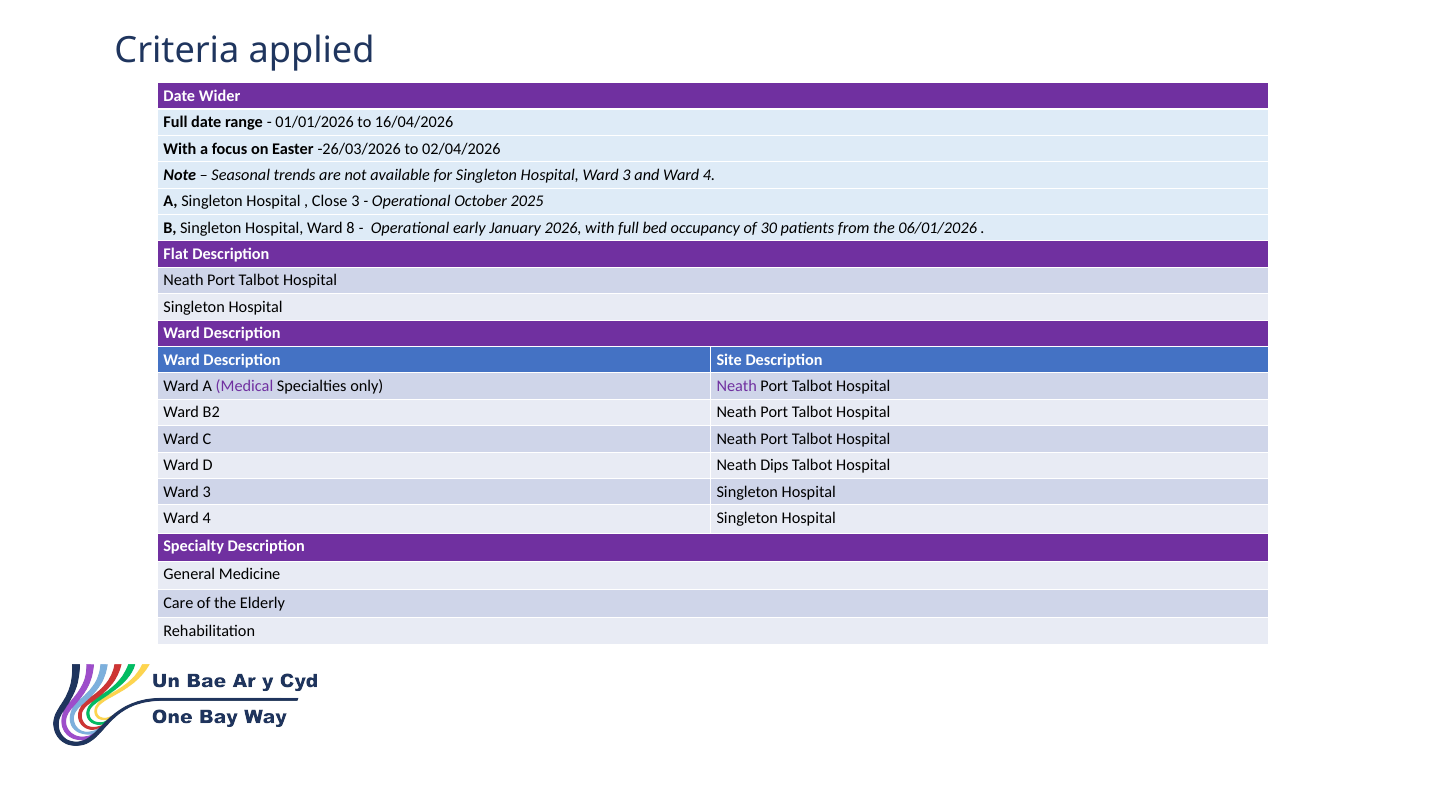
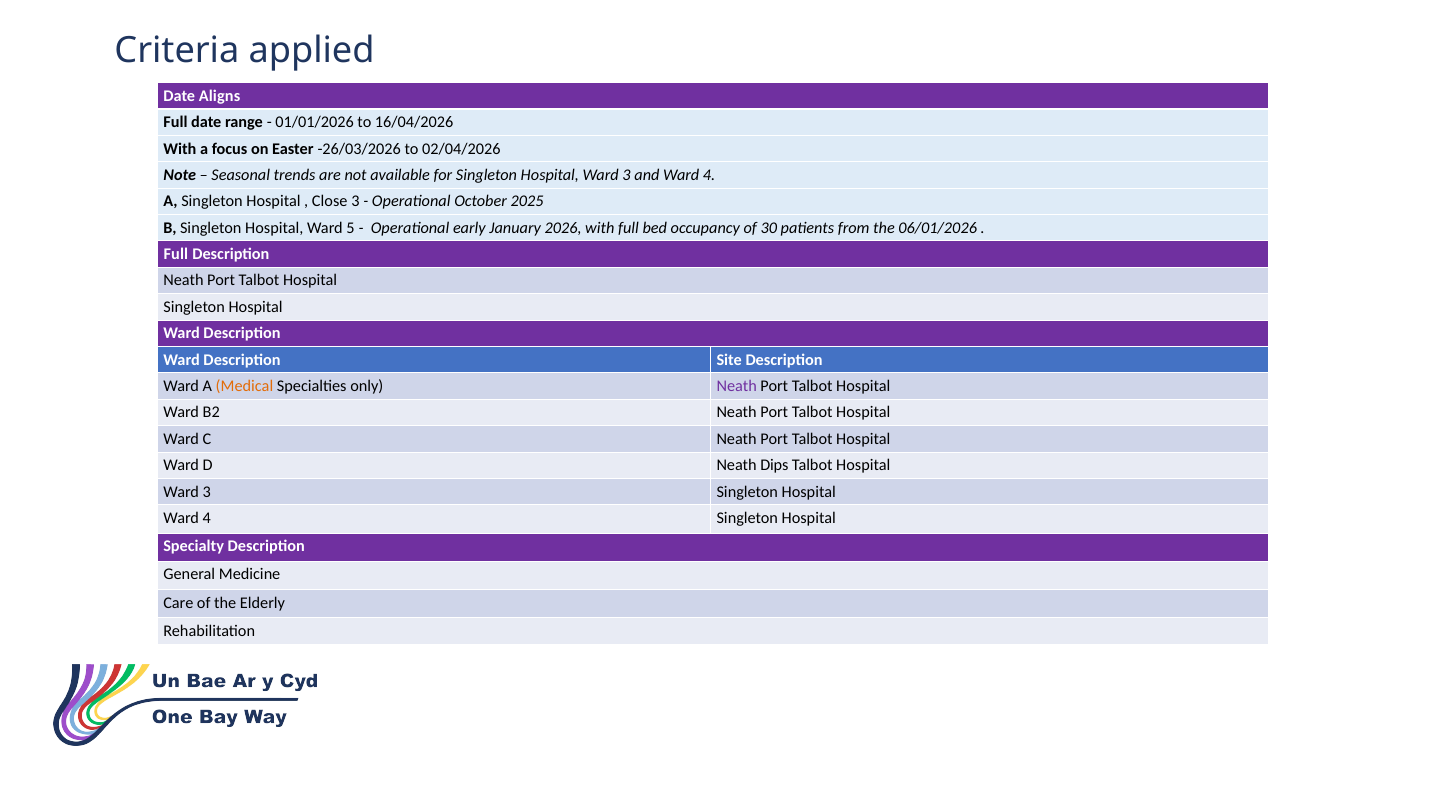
Wider: Wider -> Aligns
8: 8 -> 5
Flat at (176, 254): Flat -> Full
Medical colour: purple -> orange
